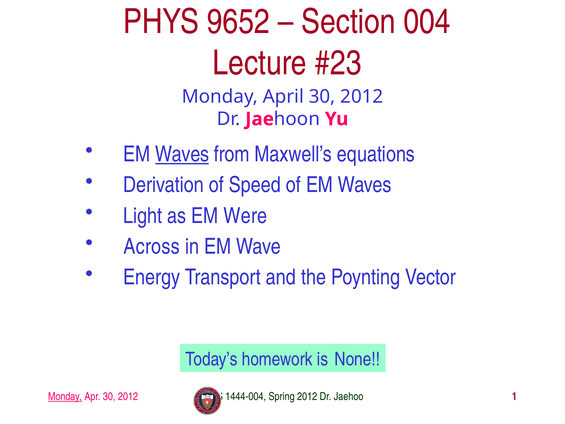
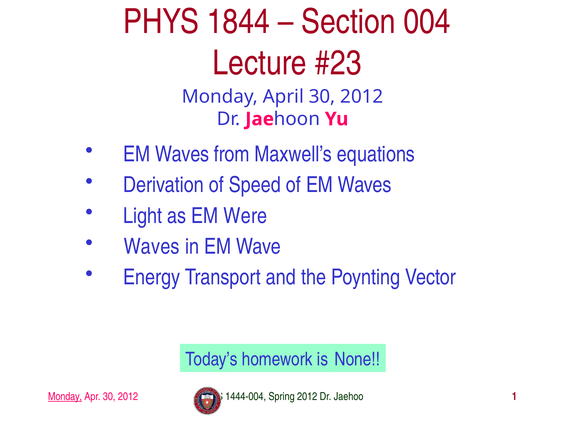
9652: 9652 -> 1844
Waves at (182, 154) underline: present -> none
Across at (152, 246): Across -> Waves
